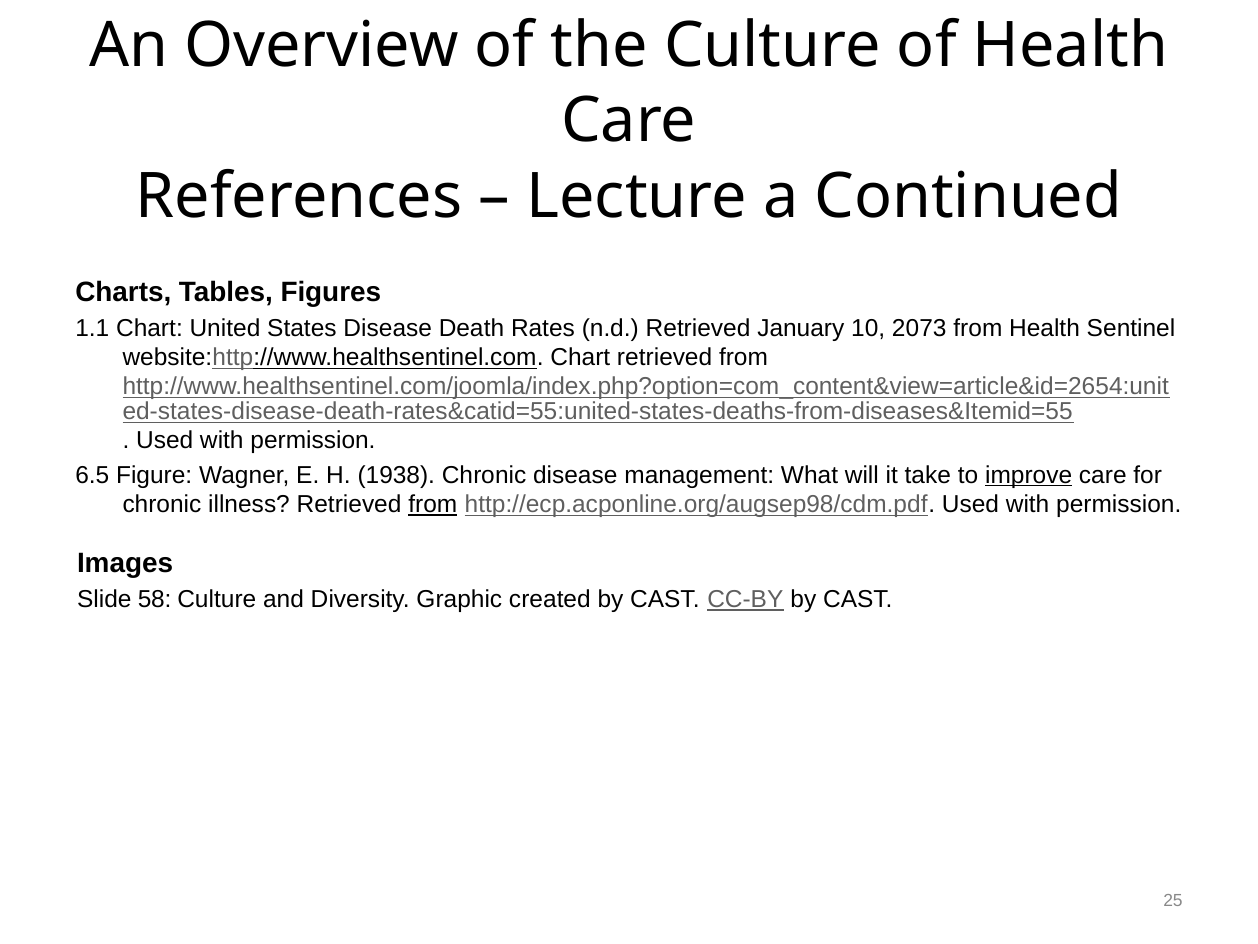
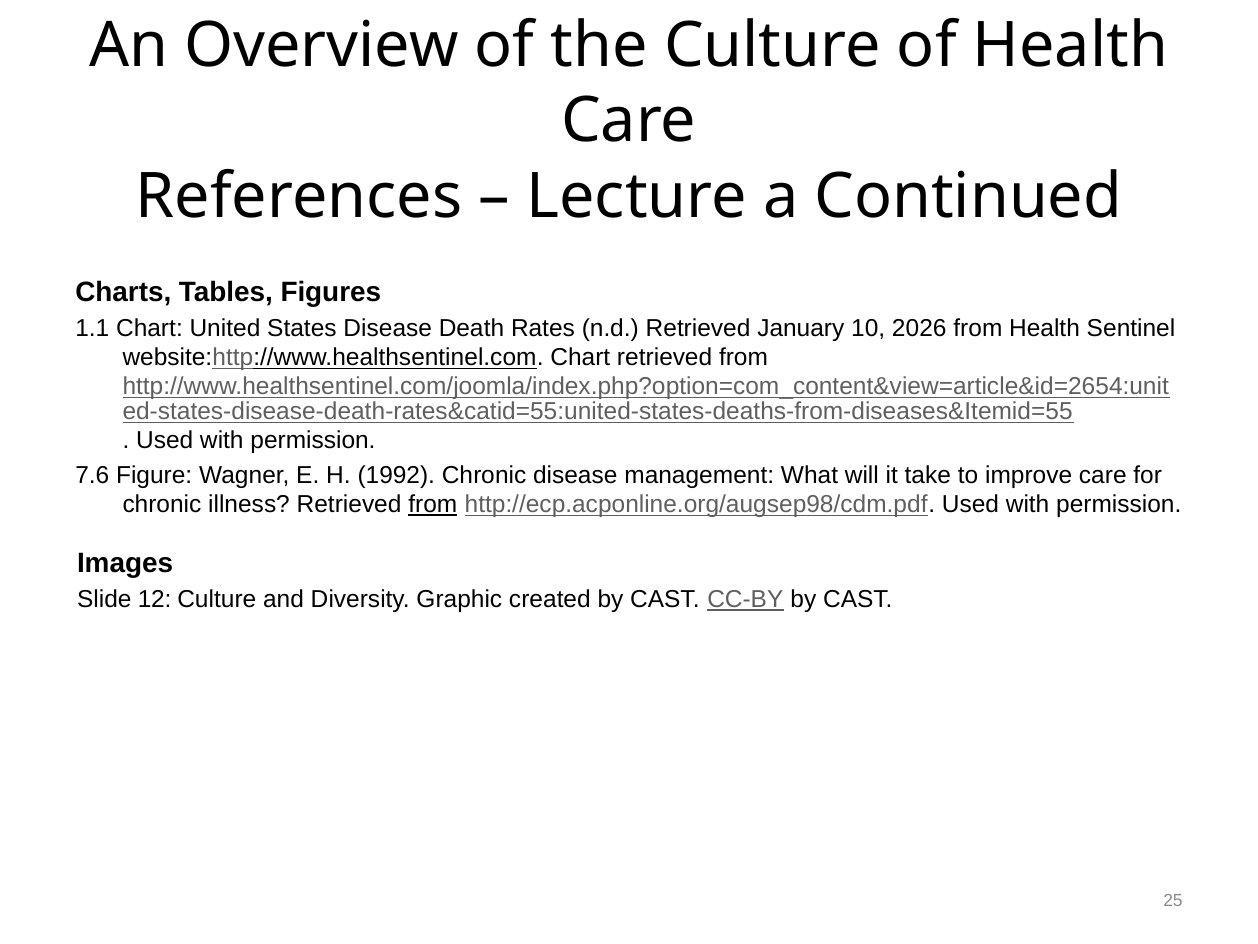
2073: 2073 -> 2026
6.5: 6.5 -> 7.6
1938: 1938 -> 1992
improve underline: present -> none
58: 58 -> 12
